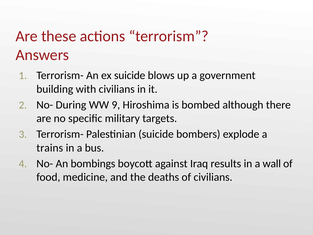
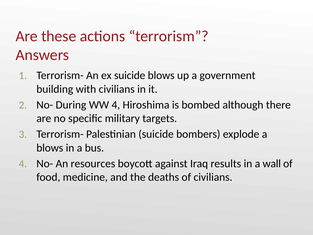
WW 9: 9 -> 4
trains at (50, 148): trains -> blows
bombings: bombings -> resources
